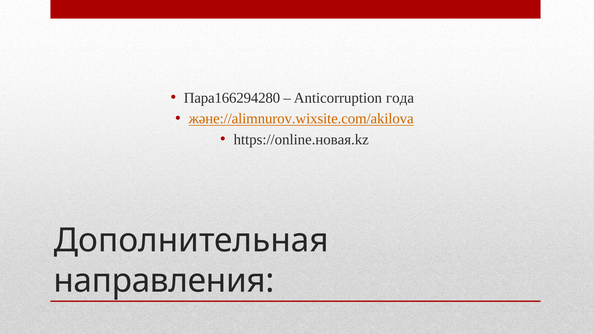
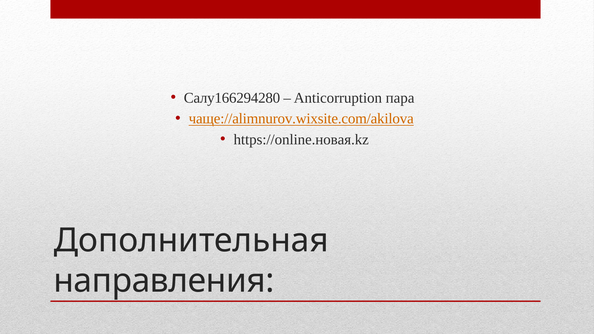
Пара166294280: Пара166294280 -> Салу166294280
года: года -> пара
және://alimnurov.wixsite.com/akilova: және://alimnurov.wixsite.com/akilova -> чаще://alimnurov.wixsite.com/akilova
